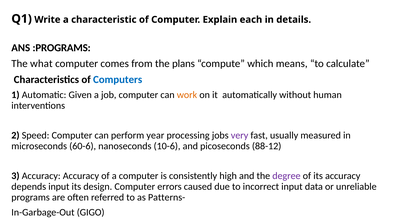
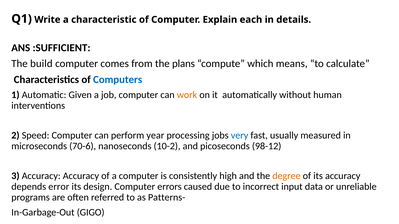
:PROGRAMS: :PROGRAMS -> :SUFFICIENT
what: what -> build
very colour: purple -> blue
60-6: 60-6 -> 70-6
10-6: 10-6 -> 10-2
88-12: 88-12 -> 98-12
degree colour: purple -> orange
depends input: input -> error
